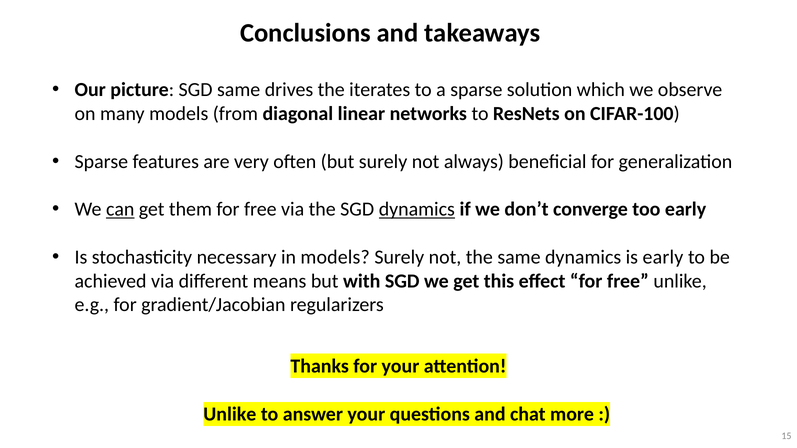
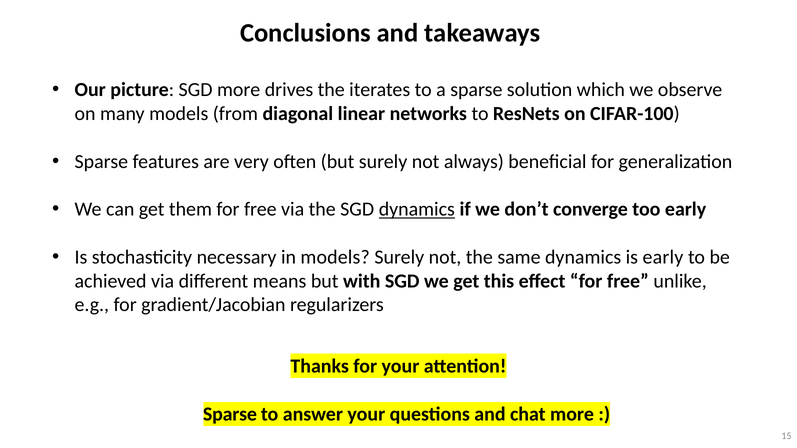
SGD same: same -> more
can underline: present -> none
Unlike at (230, 415): Unlike -> Sparse
